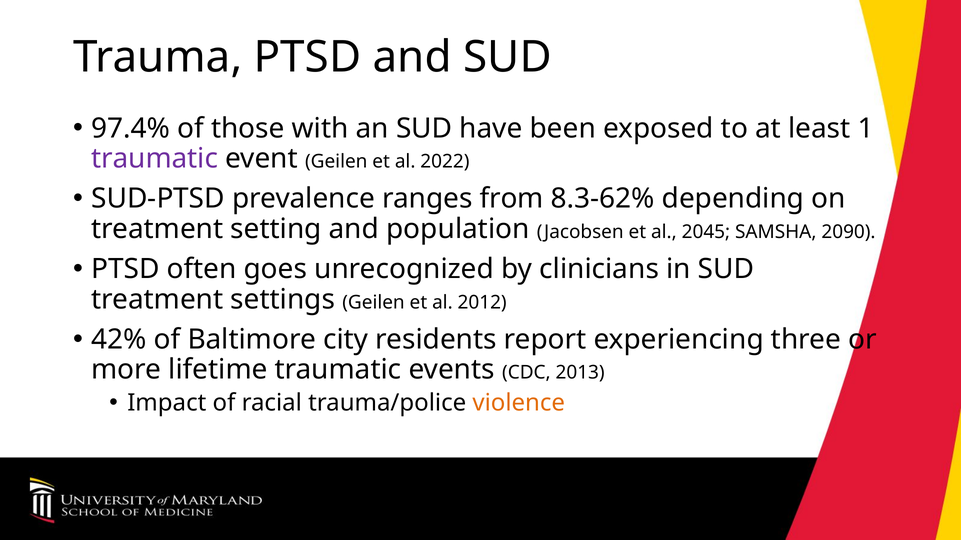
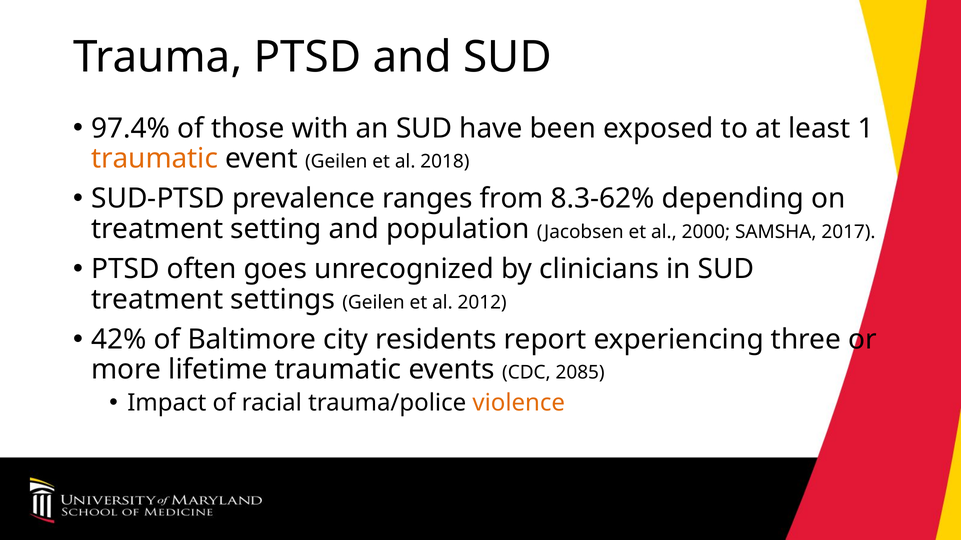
traumatic at (155, 159) colour: purple -> orange
2022: 2022 -> 2018
2045: 2045 -> 2000
2090: 2090 -> 2017
2013: 2013 -> 2085
